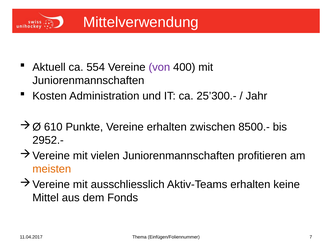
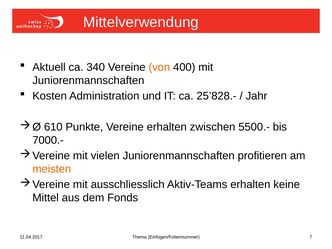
554: 554 -> 340
von colour: purple -> orange
25’300.-: 25’300.- -> 25’828.-
8500.-: 8500.- -> 5500.-
2952.-: 2952.- -> 7000.-
